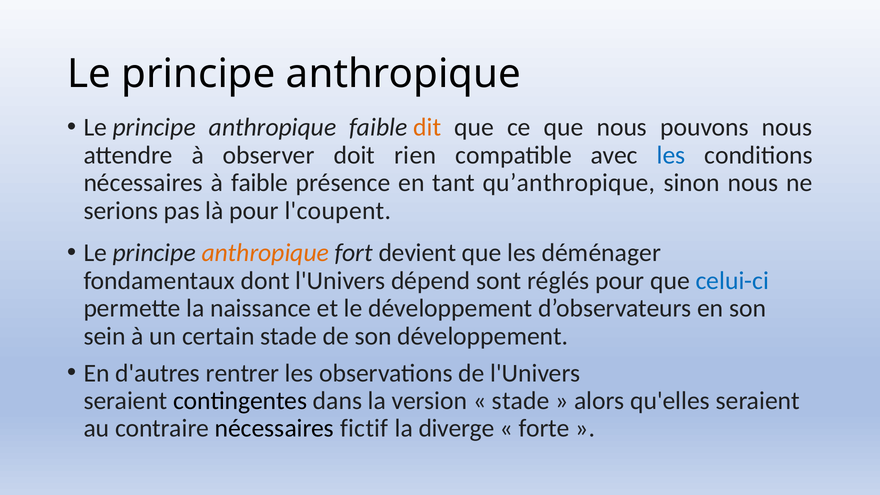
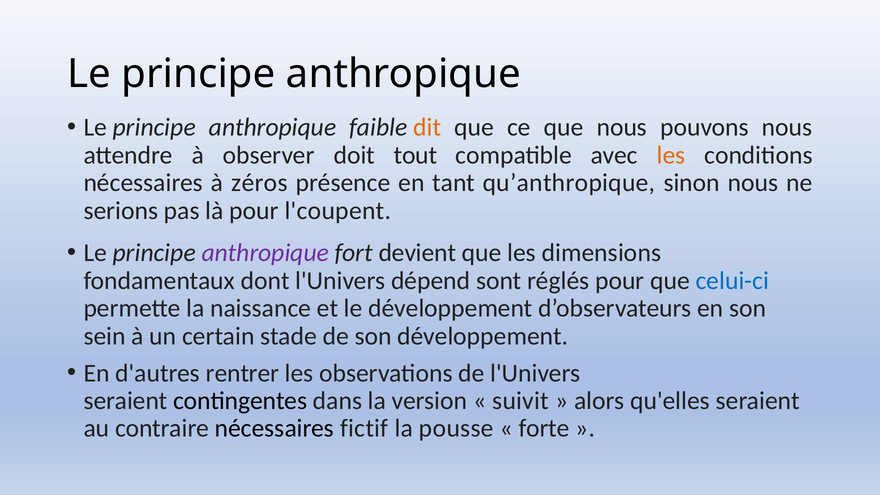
rien: rien -> tout
les at (671, 155) colour: blue -> orange
à faible: faible -> zéros
anthropique at (265, 253) colour: orange -> purple
déménager: déménager -> dimensions
stade at (521, 401): stade -> suivit
diverge: diverge -> pousse
